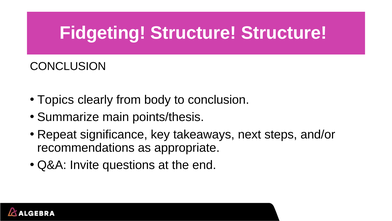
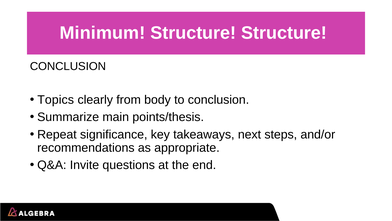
Fidgeting: Fidgeting -> Minimum
